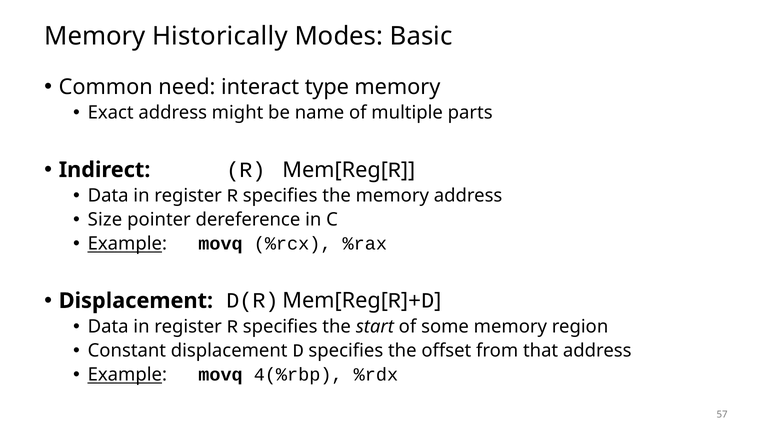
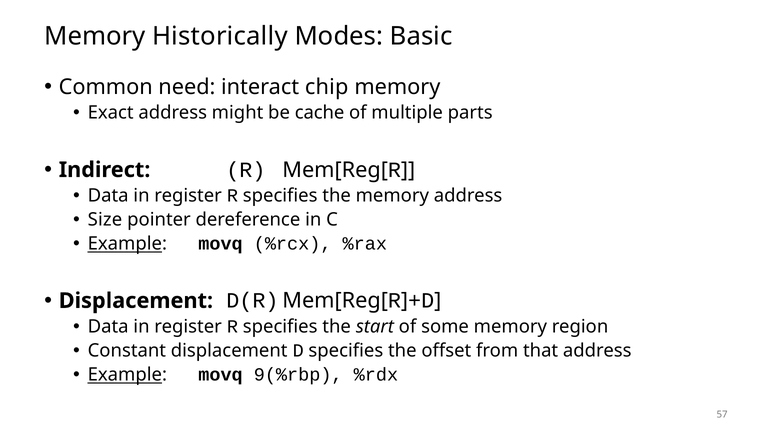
type: type -> chip
name: name -> cache
4(%rbp: 4(%rbp -> 9(%rbp
